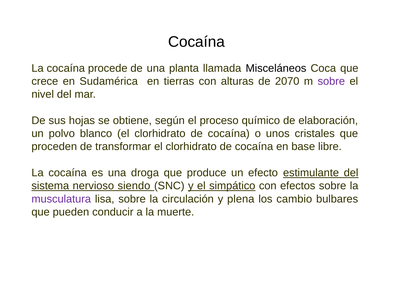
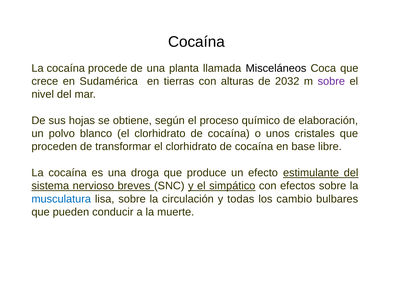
2070: 2070 -> 2032
siendo: siendo -> breves
musculatura colour: purple -> blue
plena: plena -> todas
